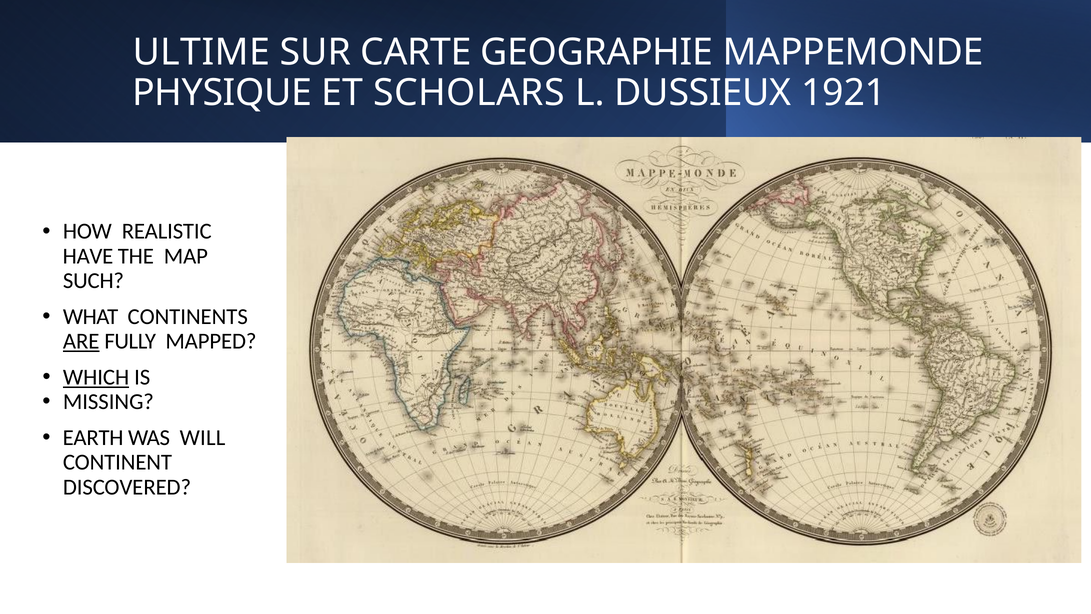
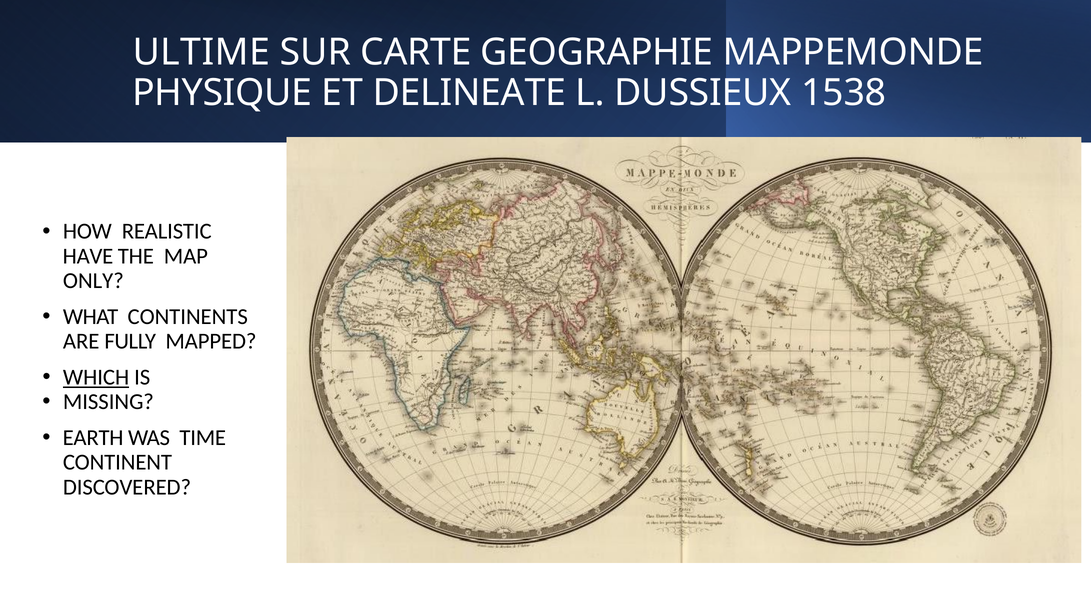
SCHOLARS: SCHOLARS -> DELINEATE
1921: 1921 -> 1538
SUCH: SUCH -> ONLY
ARE underline: present -> none
WILL: WILL -> TIME
